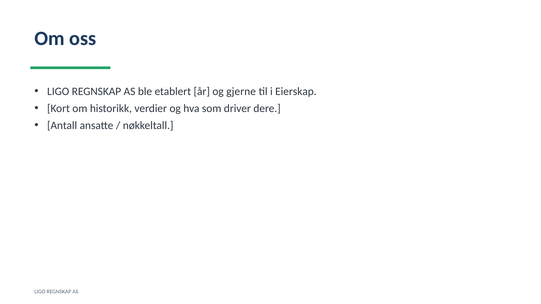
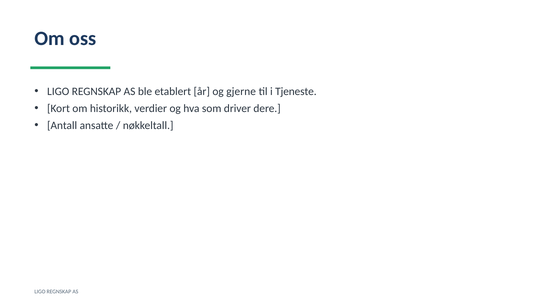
Eierskap: Eierskap -> Tjeneste
